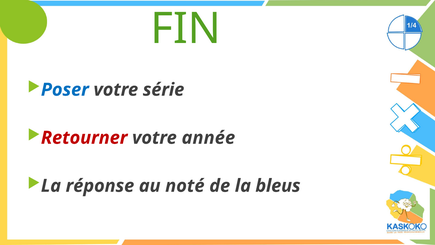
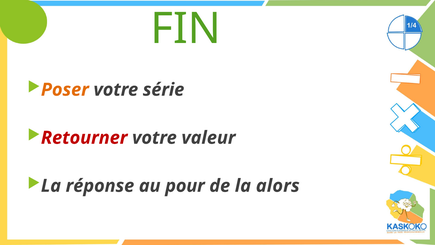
Poser colour: blue -> orange
année: année -> valeur
noté: noté -> pour
bleus: bleus -> alors
